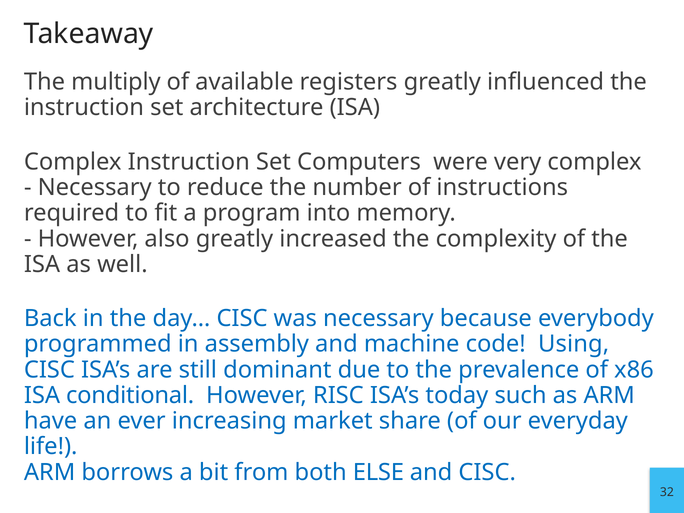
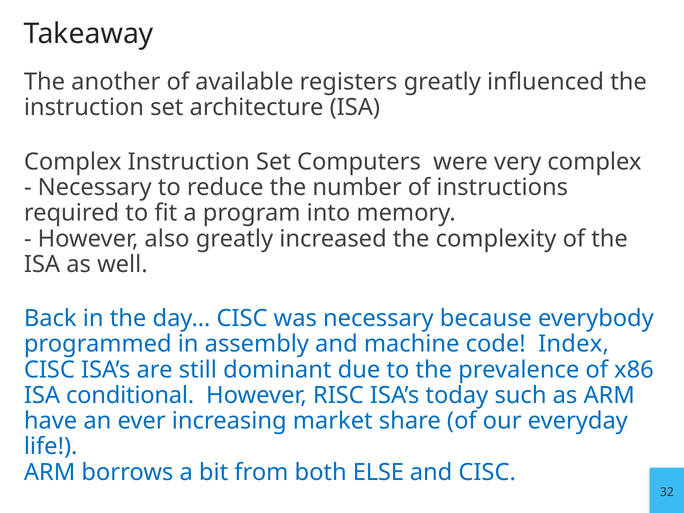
multiply: multiply -> another
Using: Using -> Index
